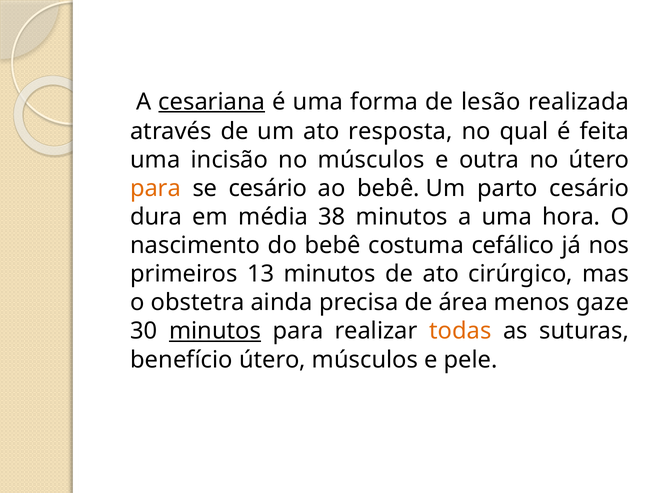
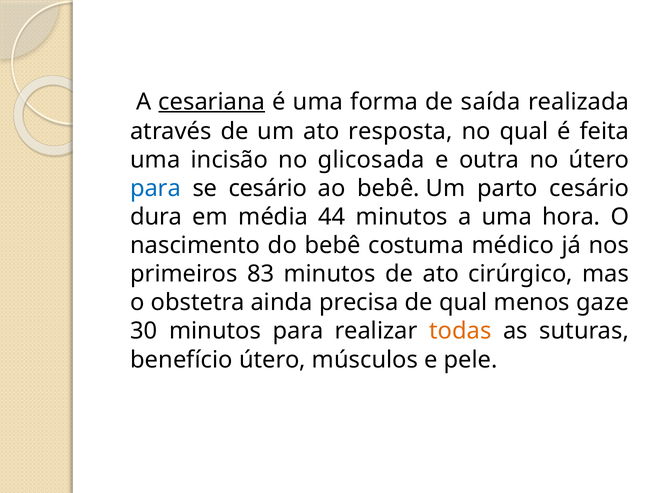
lesão: lesão -> saída
no músculos: músculos -> glicosada
para at (156, 188) colour: orange -> blue
38: 38 -> 44
cefálico: cefálico -> médico
13: 13 -> 83
de área: área -> qual
minutos at (215, 331) underline: present -> none
